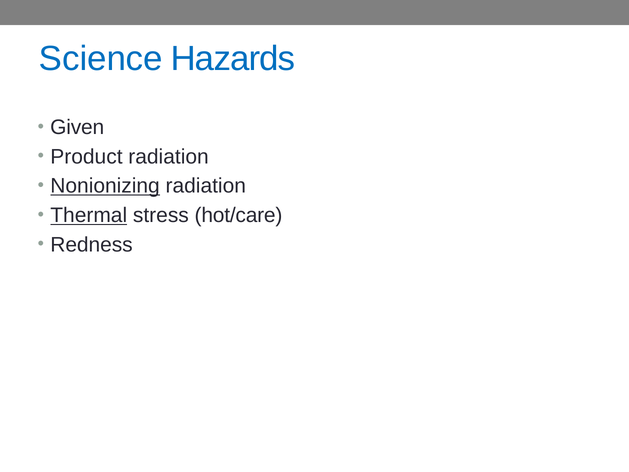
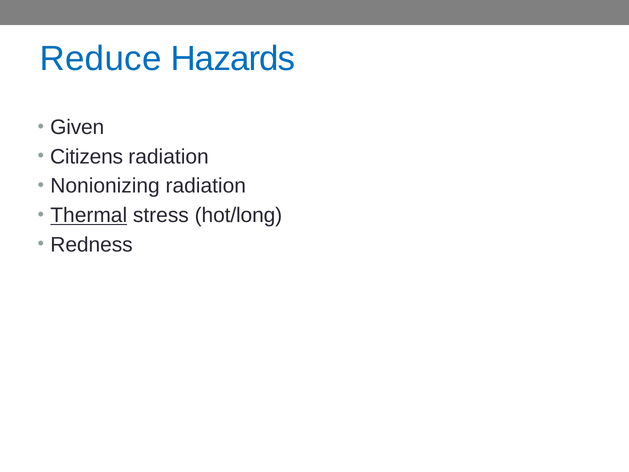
Science: Science -> Reduce
Product: Product -> Citizens
Nonionizing underline: present -> none
hot/care: hot/care -> hot/long
